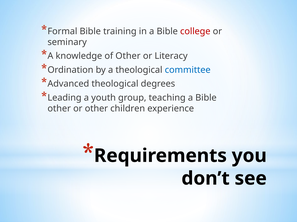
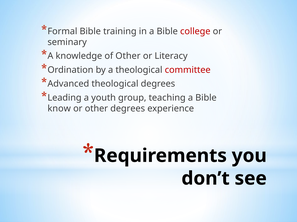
committee colour: blue -> red
other at (59, 109): other -> know
other children: children -> degrees
